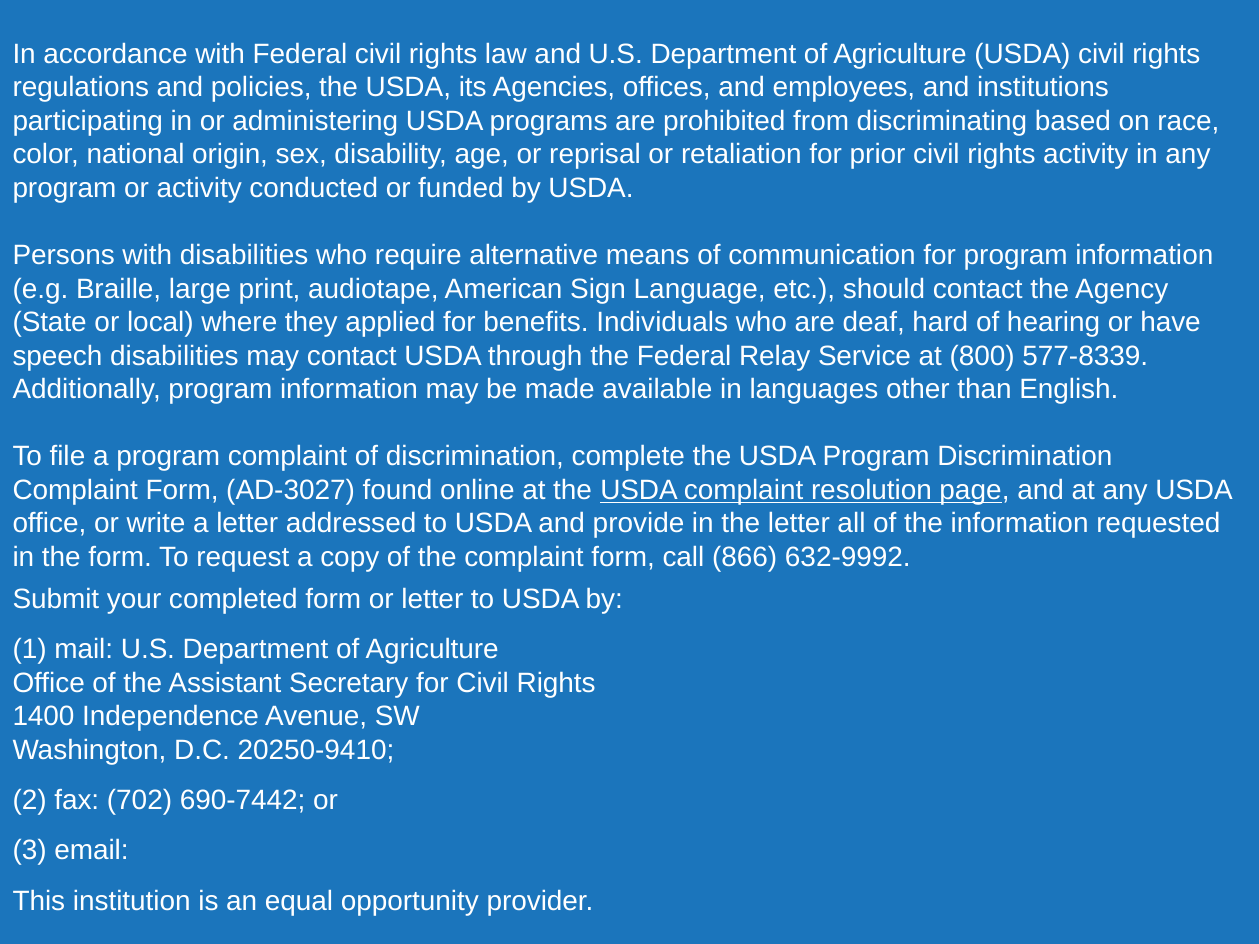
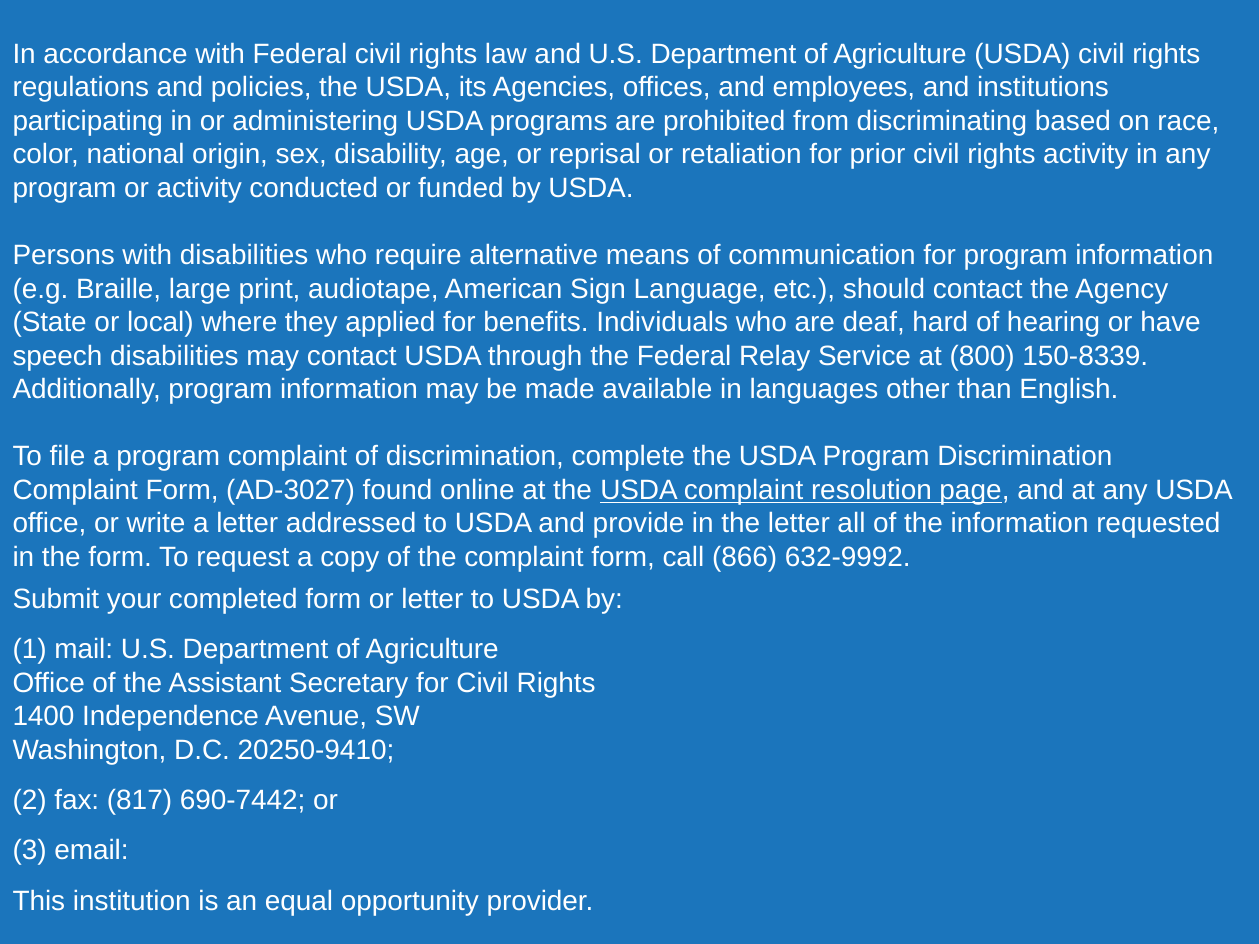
577-8339: 577-8339 -> 150-8339
702: 702 -> 817
